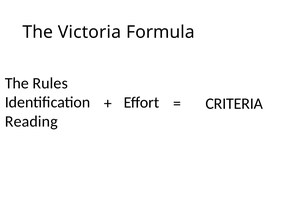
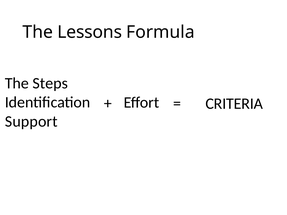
Victoria: Victoria -> Lessons
Rules: Rules -> Steps
Reading: Reading -> Support
